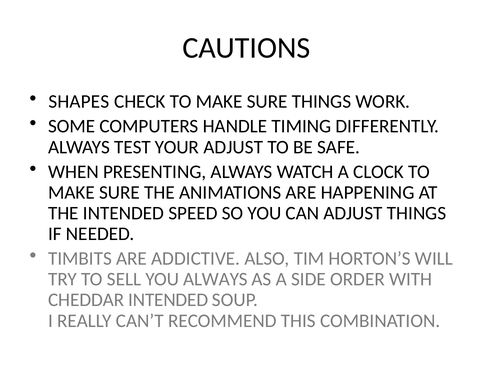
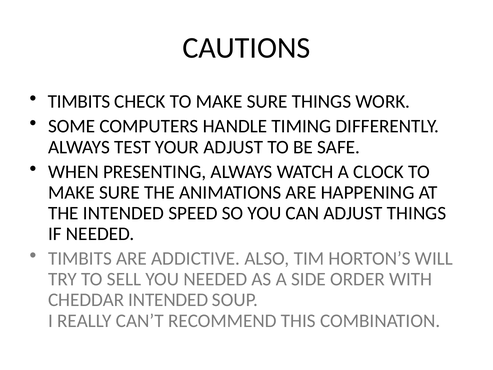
SHAPES at (79, 102): SHAPES -> TIMBITS
YOU ALWAYS: ALWAYS -> NEEDED
